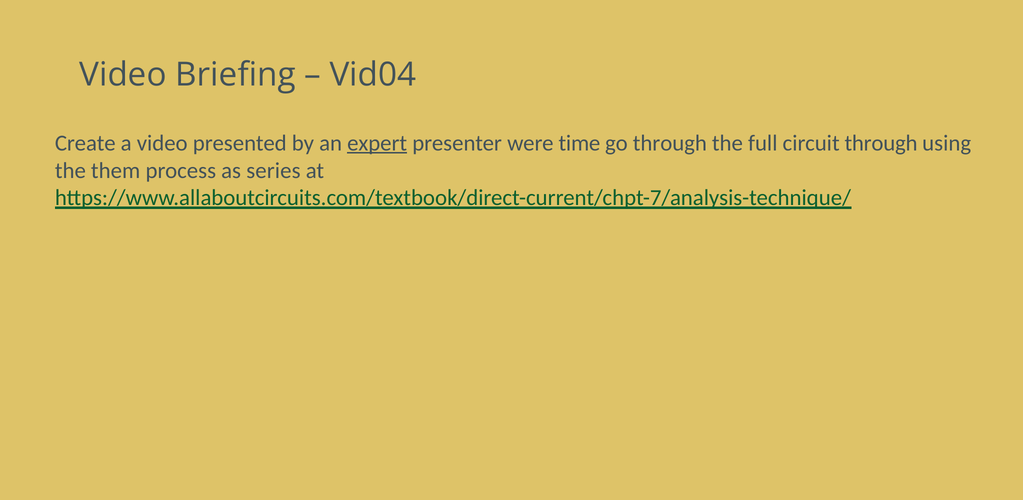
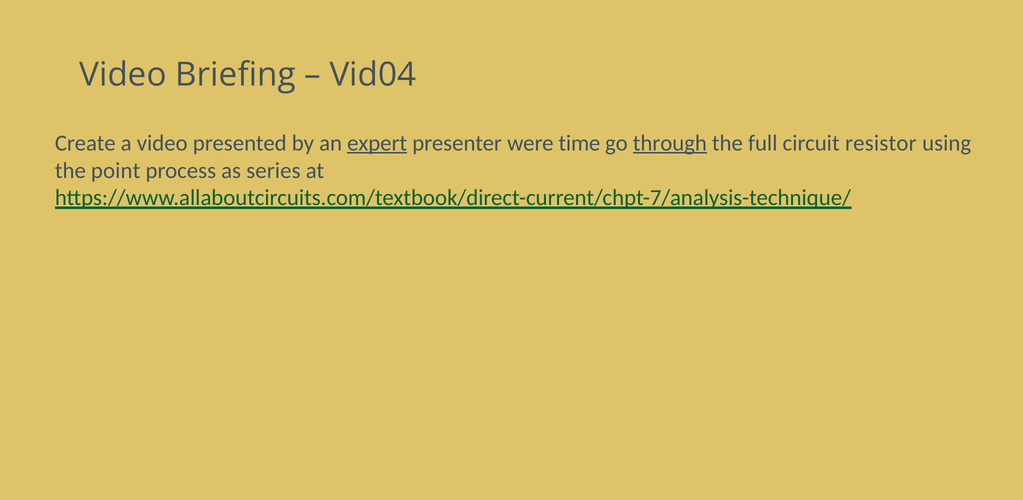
through at (670, 143) underline: none -> present
circuit through: through -> resistor
them: them -> point
